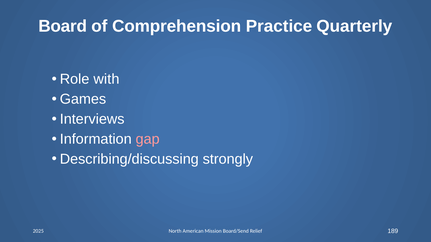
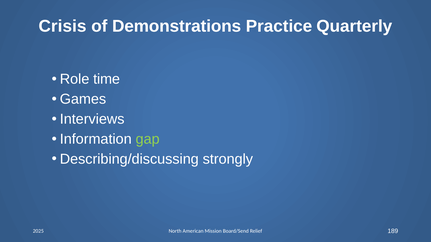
Board: Board -> Crisis
Comprehension: Comprehension -> Demonstrations
with: with -> time
gap colour: pink -> light green
